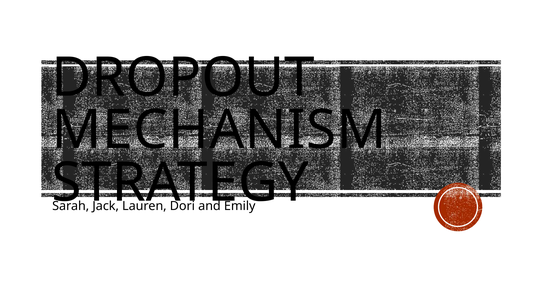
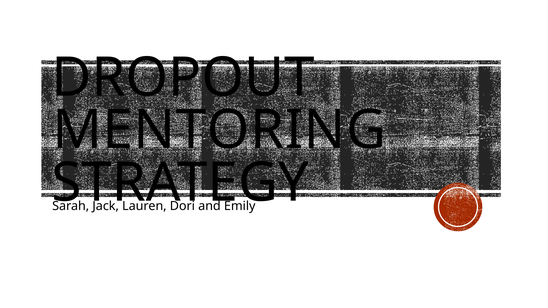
MECHANISM: MECHANISM -> MENTORING
